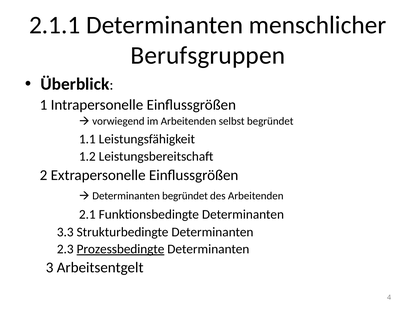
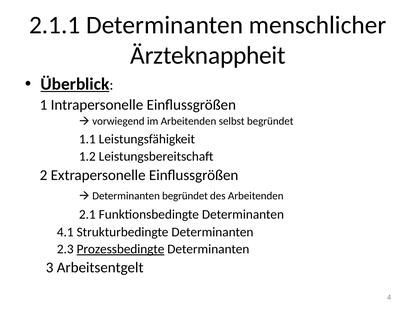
Berufsgruppen: Berufsgruppen -> Ärzteknappheit
Überblick underline: none -> present
3.3: 3.3 -> 4.1
